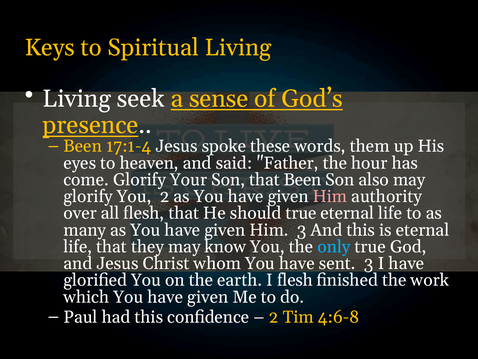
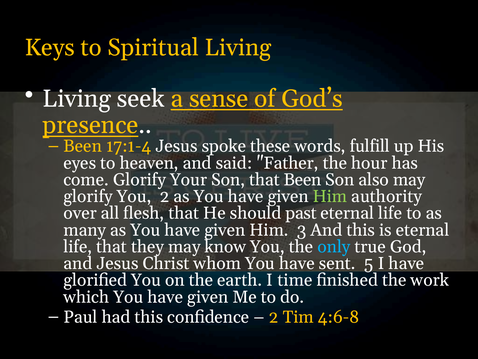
them: them -> fulfill
Him at (330, 196) colour: pink -> light green
should true: true -> past
sent 3: 3 -> 5
I flesh: flesh -> time
